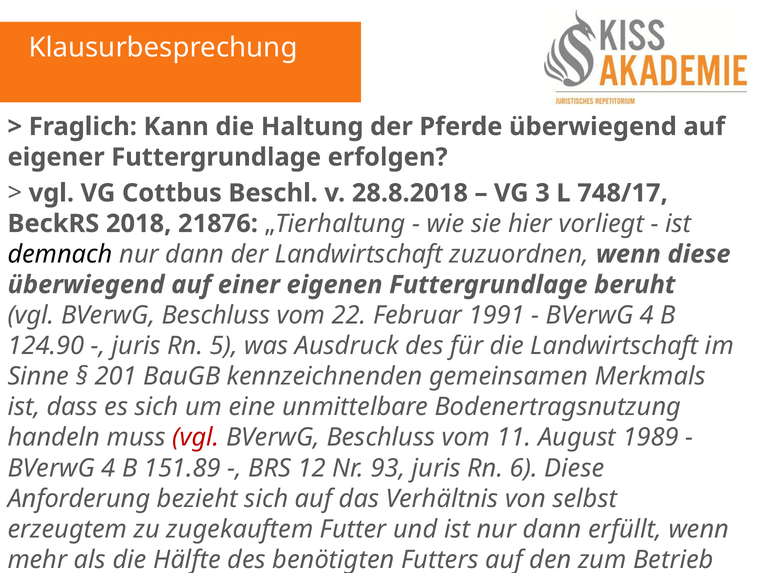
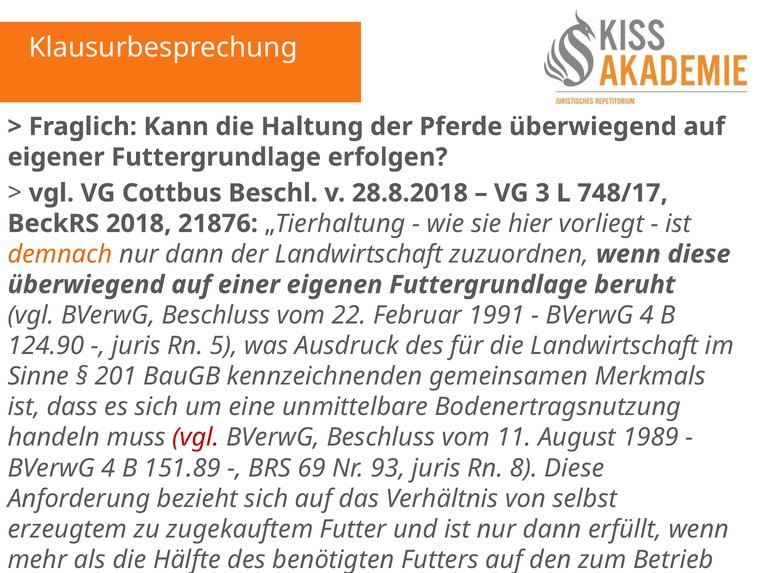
demnach colour: black -> orange
12: 12 -> 69
6: 6 -> 8
